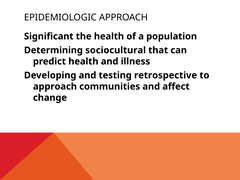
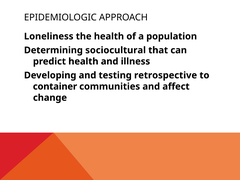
Significant: Significant -> Loneliness
approach at (55, 86): approach -> container
